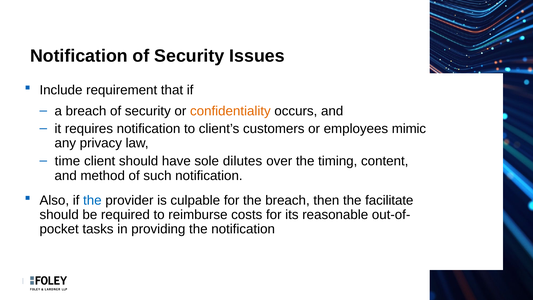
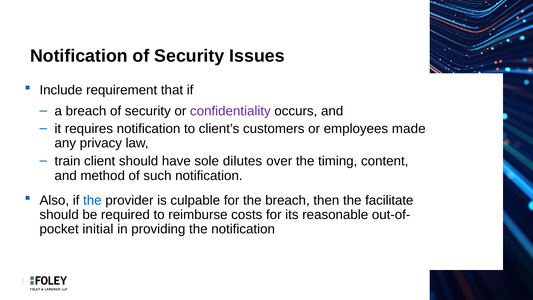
confidentiality colour: orange -> purple
mimic: mimic -> made
time: time -> train
tasks: tasks -> initial
